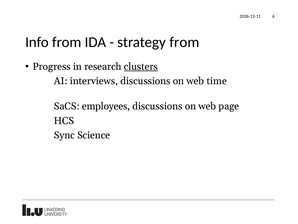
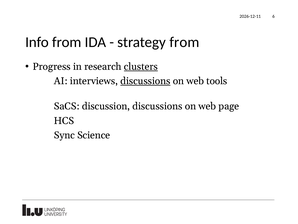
discussions at (145, 81) underline: none -> present
time: time -> tools
employees: employees -> discussion
